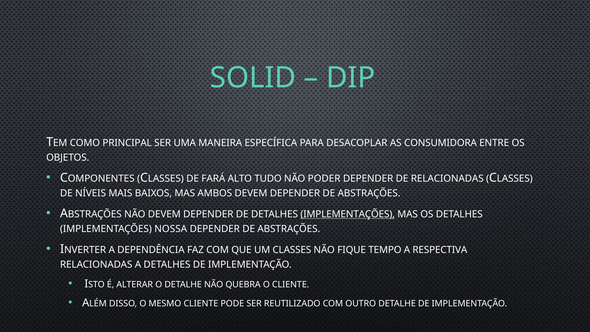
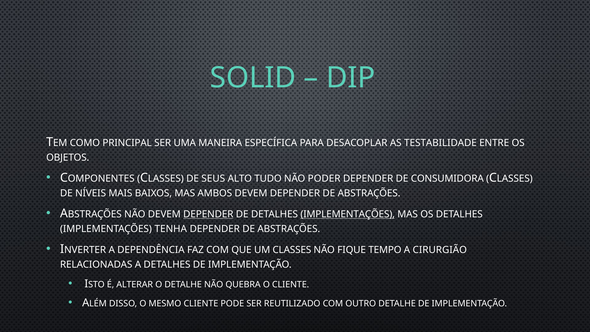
CONSUMIDORA: CONSUMIDORA -> TESTABILIDADE
FARÁ: FARÁ -> SEUS
DE RELACIONADAS: RELACIONADAS -> CONSUMIDORA
DEPENDER at (208, 214) underline: none -> present
NOSSA: NOSSA -> TENHA
RESPECTIVA: RESPECTIVA -> CIRURGIÃO
